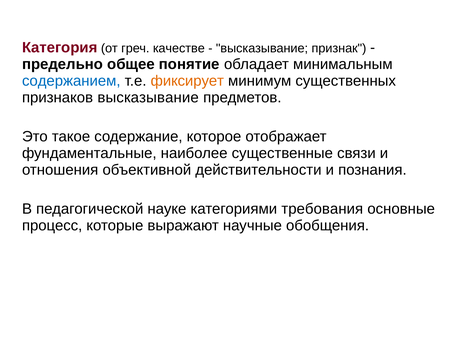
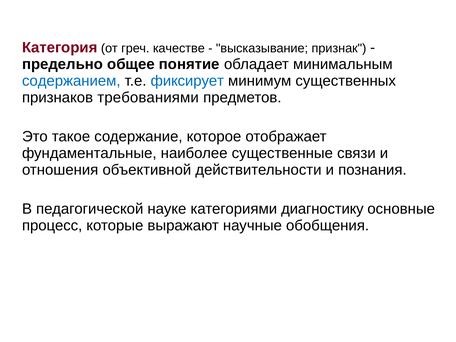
фиксирует colour: orange -> blue
признаков высказывание: высказывание -> требованиями
требования: требования -> диагностику
